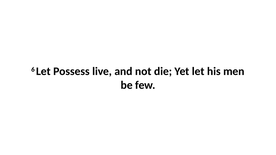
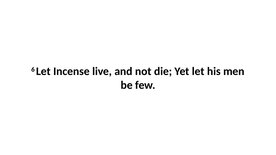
Possess: Possess -> Incense
